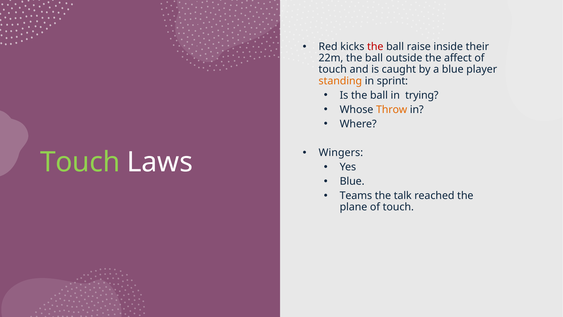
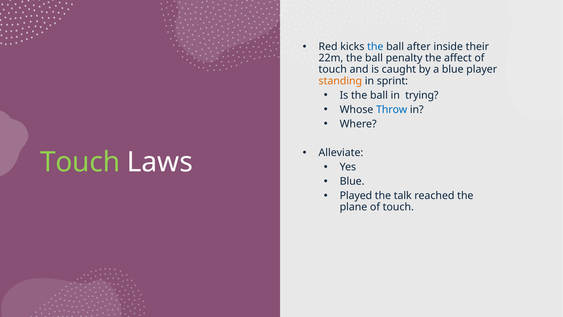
the at (375, 47) colour: red -> blue
raise: raise -> after
outside: outside -> penalty
Throw colour: orange -> blue
Wingers: Wingers -> Alleviate
Teams: Teams -> Played
